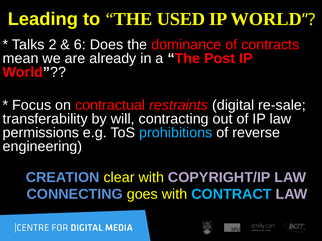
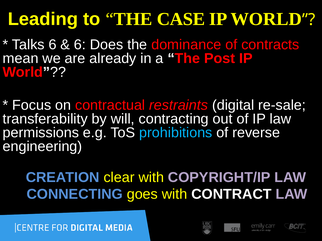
USED: USED -> CASE
Talks 2: 2 -> 6
CONTRACT colour: light blue -> white
